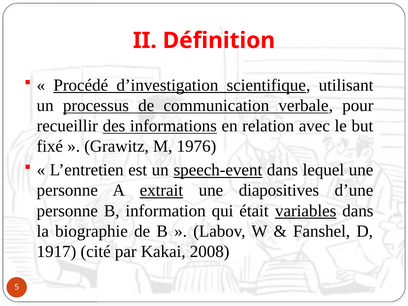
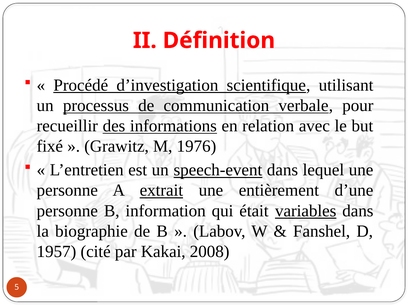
diapositives: diapositives -> entièrement
1917: 1917 -> 1957
